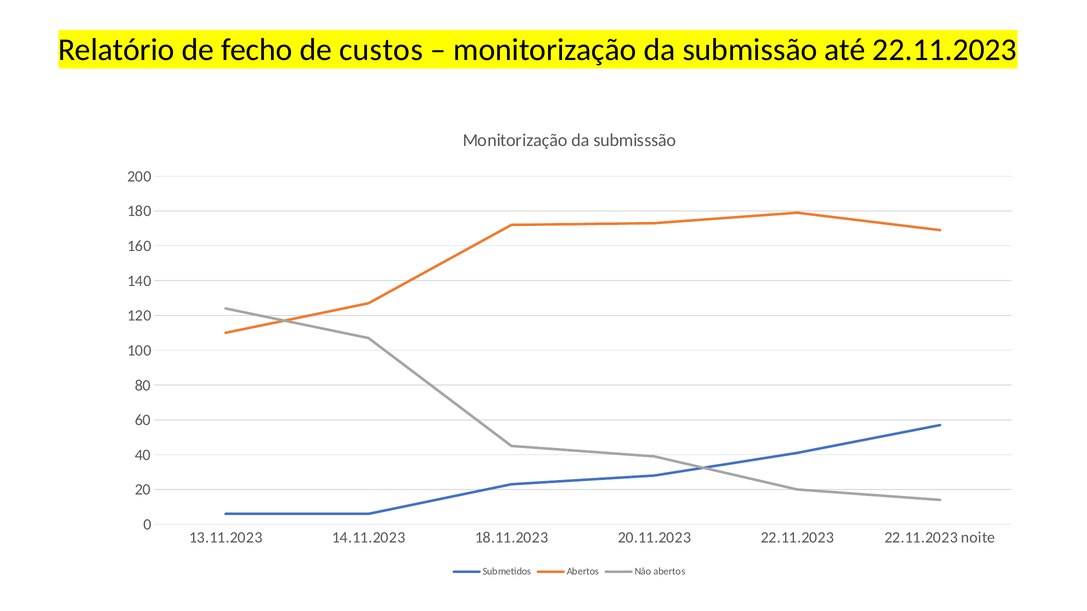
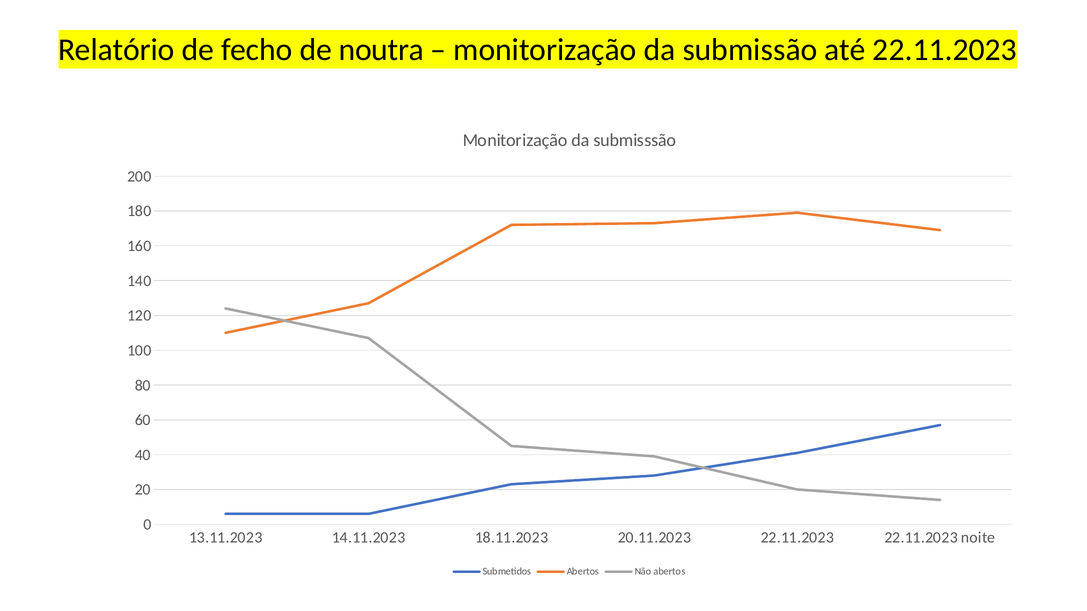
custos: custos -> noutra
